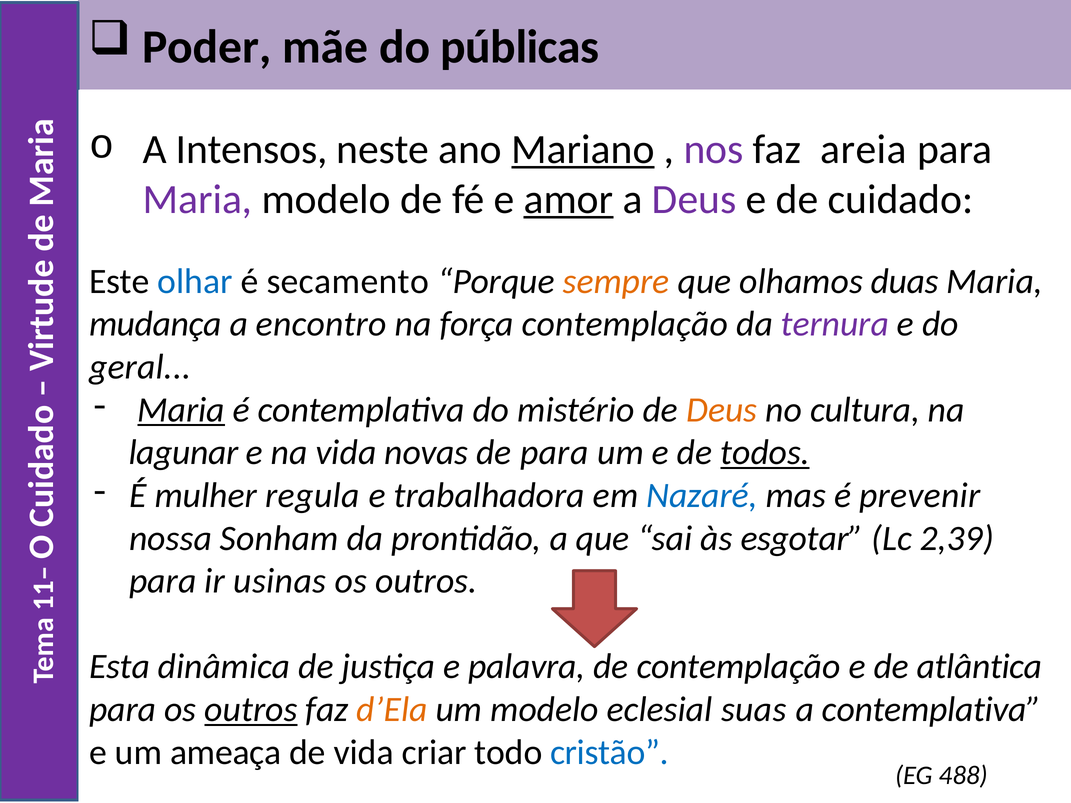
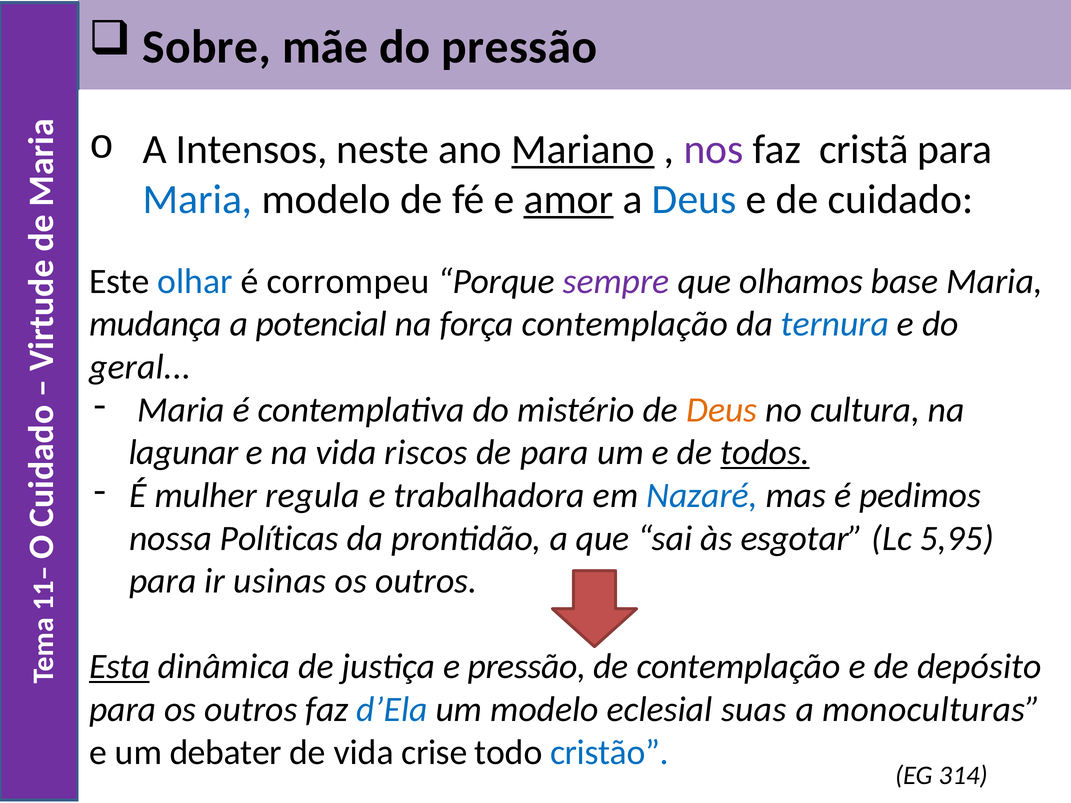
Poder: Poder -> Sobre
do públicas: públicas -> pressão
areia: areia -> cristã
Maria at (197, 200) colour: purple -> blue
Deus at (694, 200) colour: purple -> blue
secamento: secamento -> corrompeu
sempre colour: orange -> purple
duas: duas -> base
encontro: encontro -> potencial
ternura colour: purple -> blue
Maria at (181, 410) underline: present -> none
novas: novas -> riscos
prevenir: prevenir -> pedimos
Sonham: Sonham -> Políticas
2,39: 2,39 -> 5,95
Esta underline: none -> present
e palavra: palavra -> pressão
atlântica: atlântica -> depósito
outros at (251, 710) underline: present -> none
d’Ela colour: orange -> blue
a contemplativa: contemplativa -> monoculturas
ameaça: ameaça -> debater
criar: criar -> crise
488: 488 -> 314
